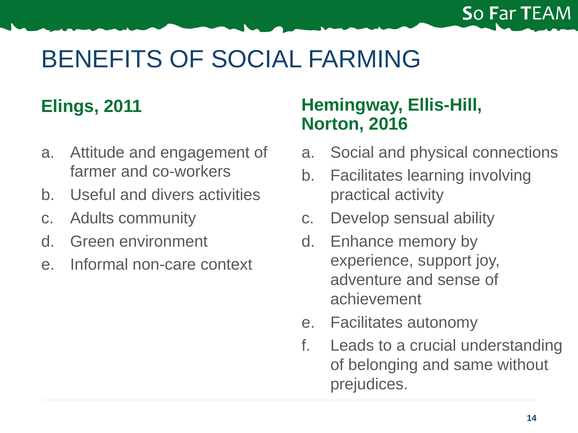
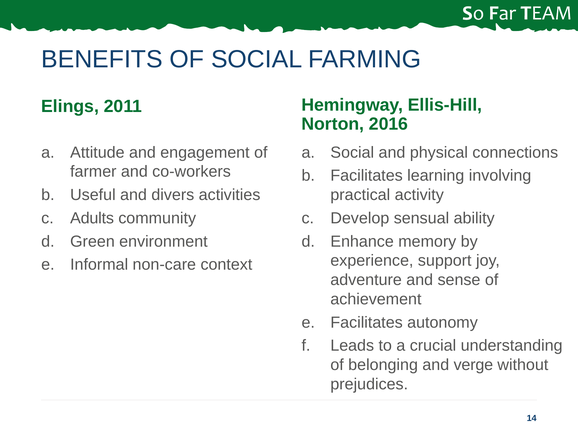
same: same -> verge
